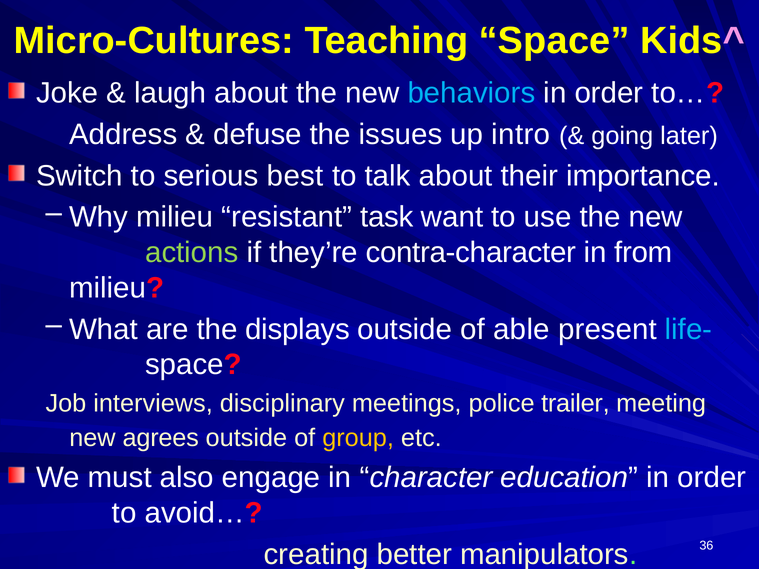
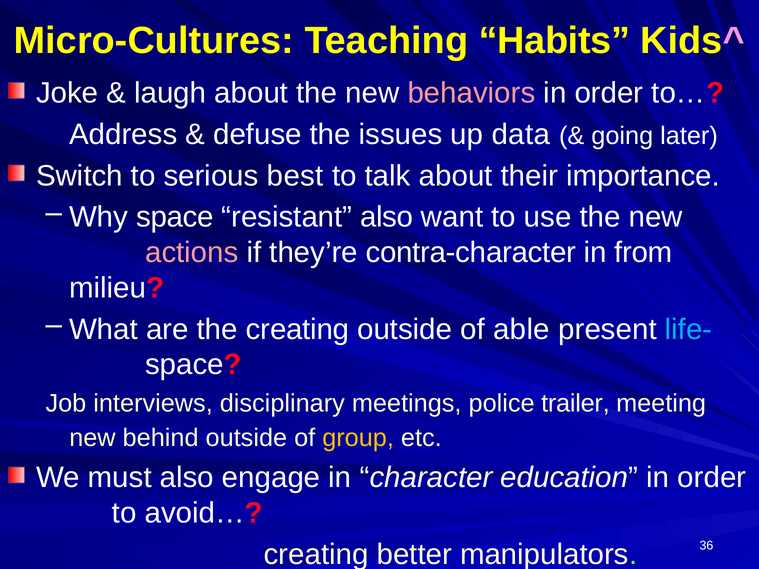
Teaching Space: Space -> Habits
behaviors colour: light blue -> pink
intro: intro -> data
Why milieu: milieu -> space
resistant task: task -> also
actions colour: light green -> pink
the displays: displays -> creating
agrees: agrees -> behind
